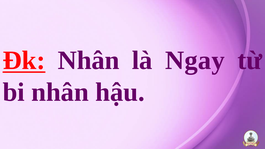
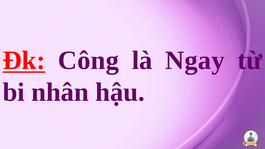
Nhân at (89, 60): Nhân -> Công
